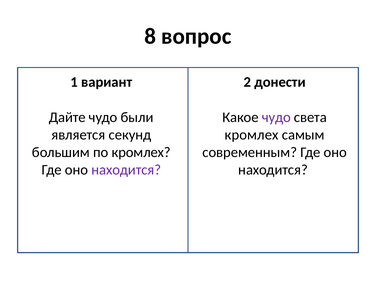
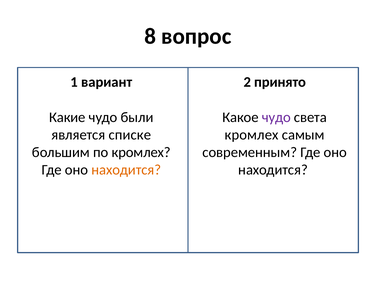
донести: донести -> принято
Дайте: Дайте -> Какие
секунд: секунд -> списке
находится at (126, 170) colour: purple -> orange
